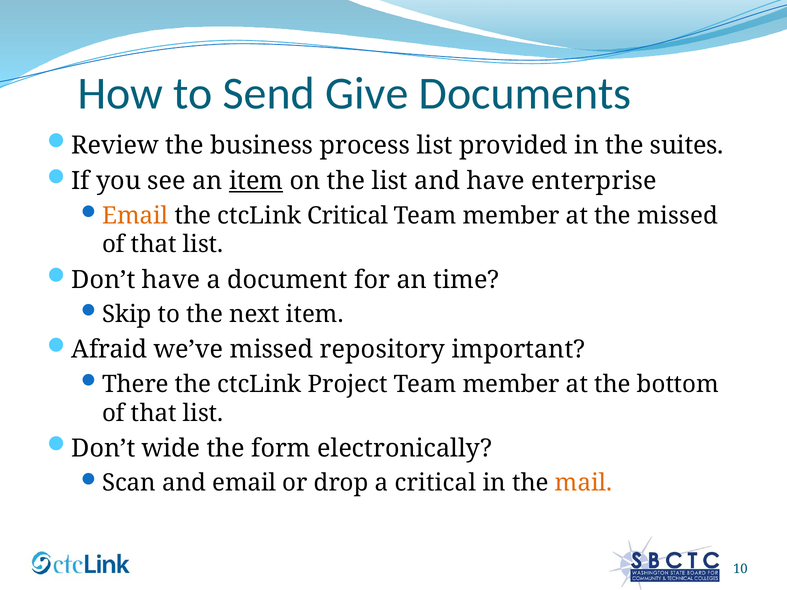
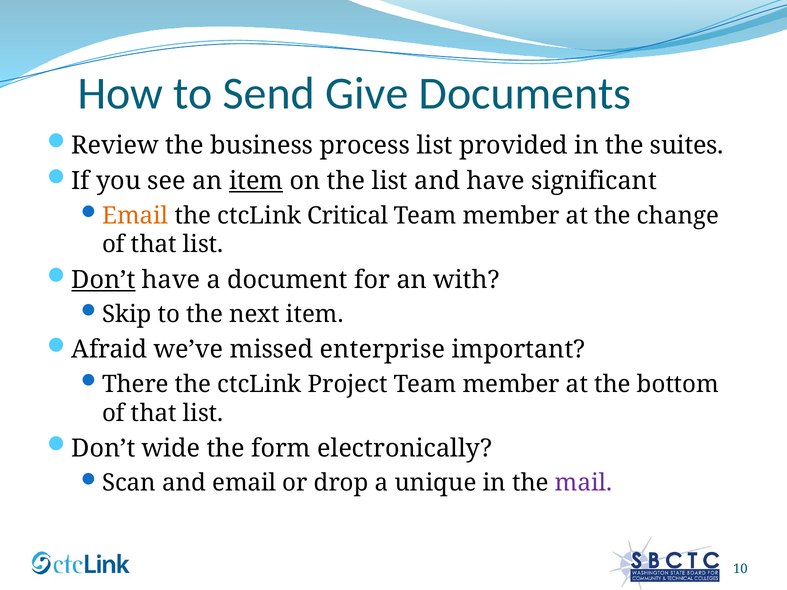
enterprise: enterprise -> significant
the missed: missed -> change
Don’t at (103, 280) underline: none -> present
time: time -> with
repository: repository -> enterprise
a critical: critical -> unique
mail colour: orange -> purple
